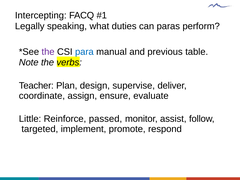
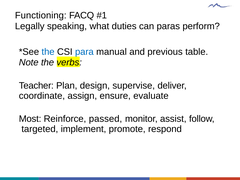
Intercepting: Intercepting -> Functioning
the at (48, 52) colour: purple -> blue
Little: Little -> Most
